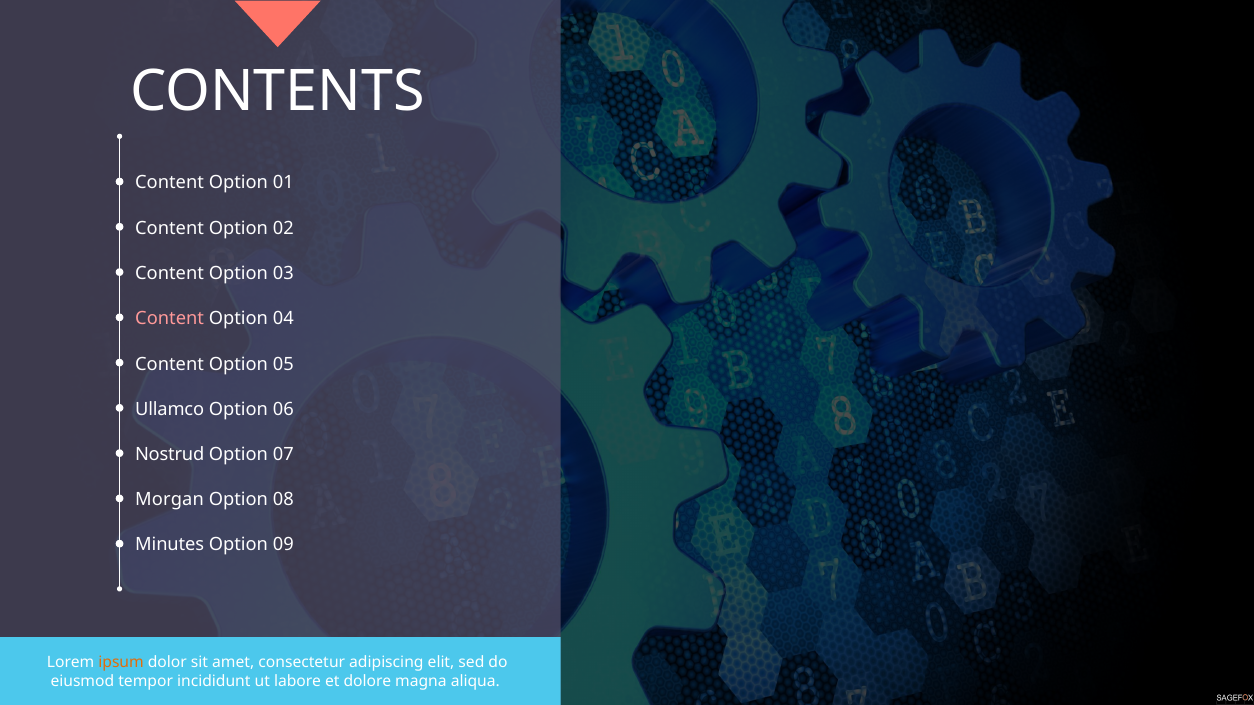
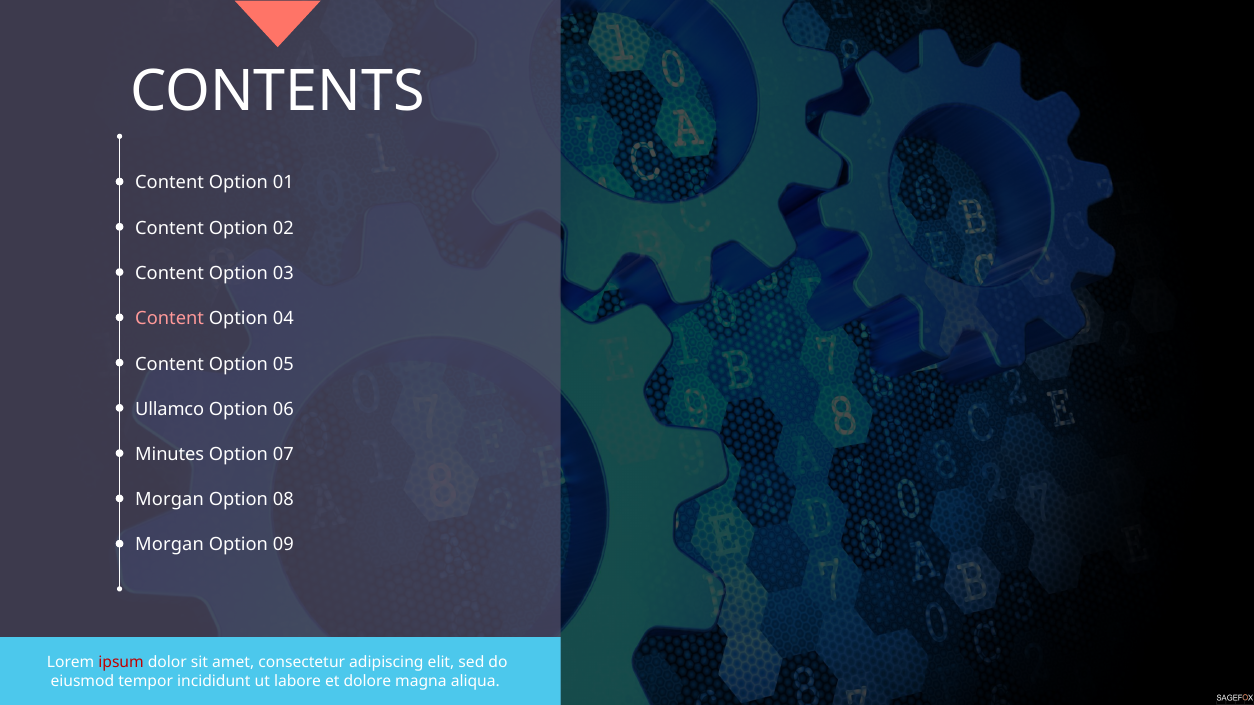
Nostrud: Nostrud -> Minutes
Minutes at (170, 545): Minutes -> Morgan
ipsum colour: orange -> red
